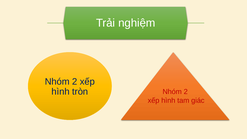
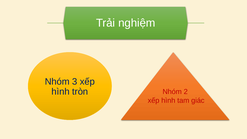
2 at (75, 82): 2 -> 3
